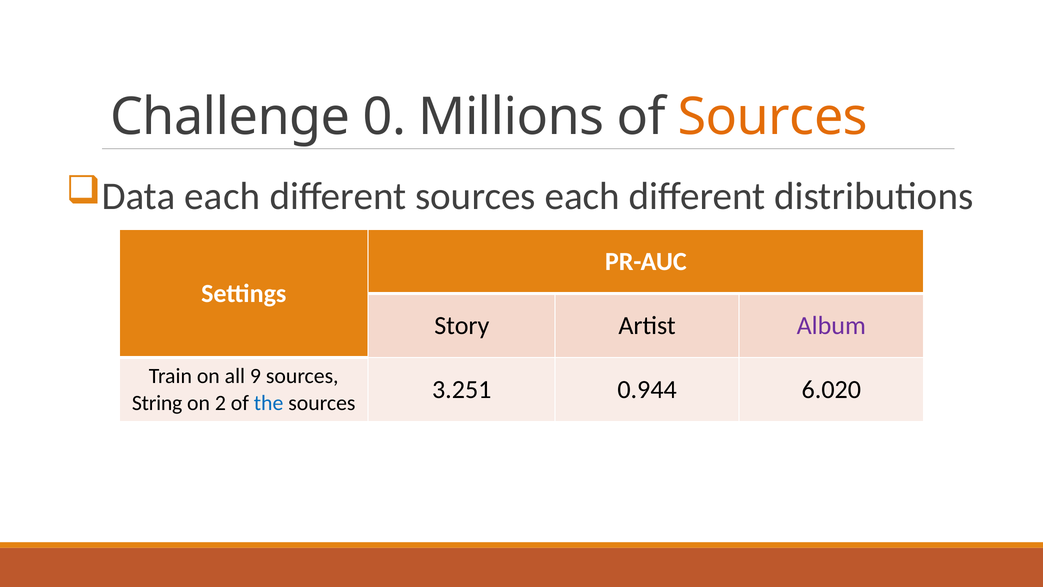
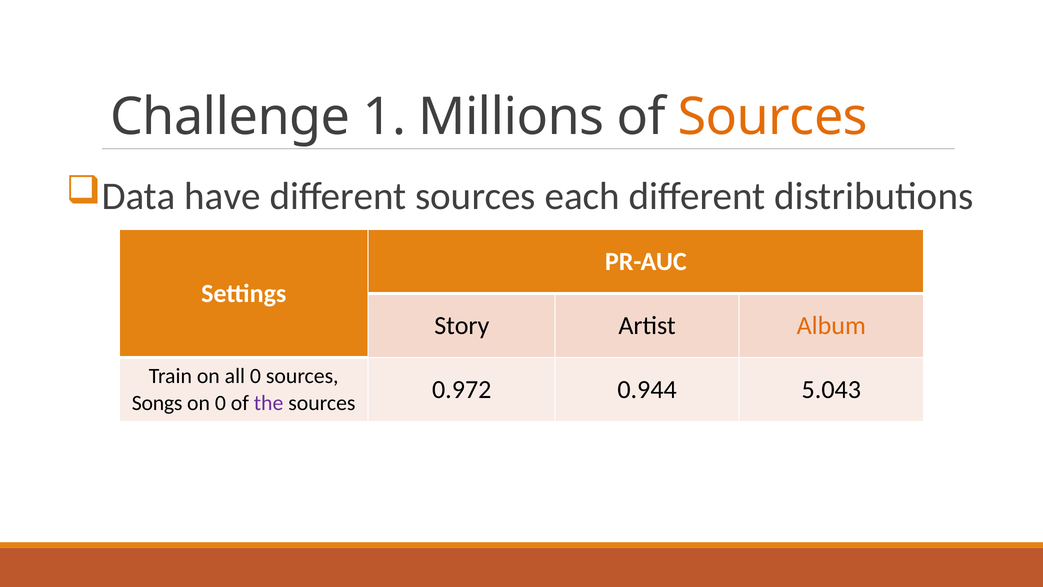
0: 0 -> 1
Data each: each -> have
Album colour: purple -> orange
all 9: 9 -> 0
String: String -> Songs
on 2: 2 -> 0
the colour: blue -> purple
3.251: 3.251 -> 0.972
6.020: 6.020 -> 5.043
